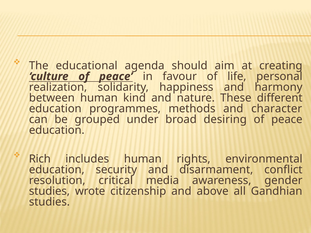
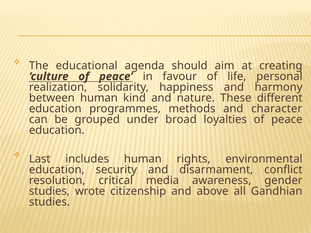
desiring: desiring -> loyalties
Rich: Rich -> Last
